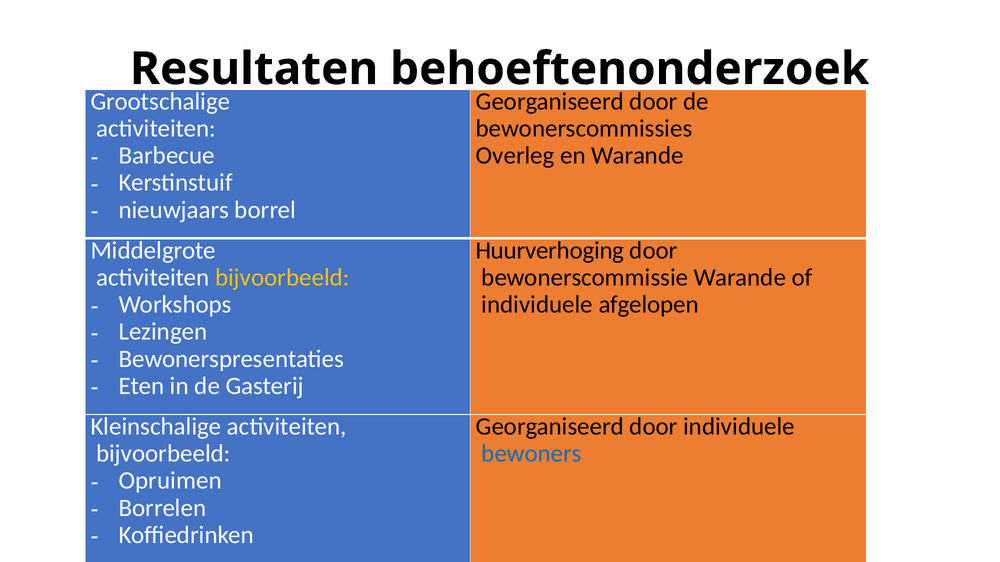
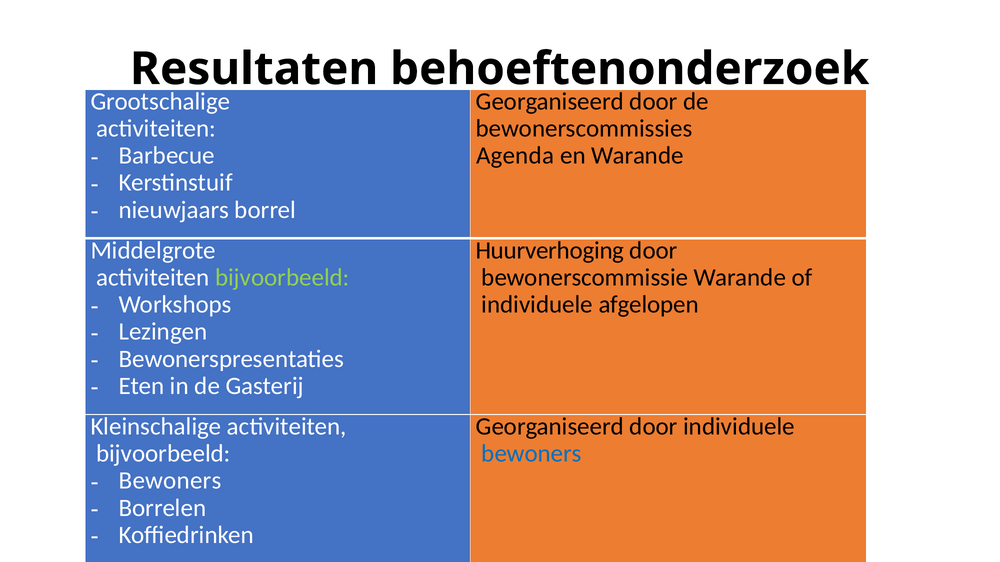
Overleg: Overleg -> Agenda
bijvoorbeeld at (282, 278) colour: yellow -> light green
Opruimen at (170, 481): Opruimen -> Bewoners
